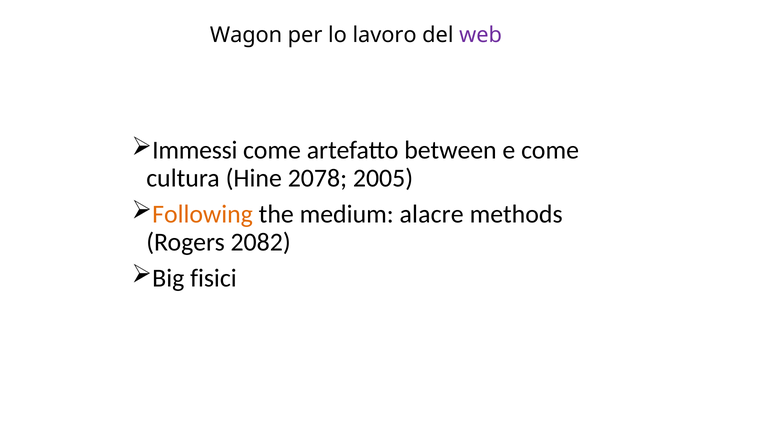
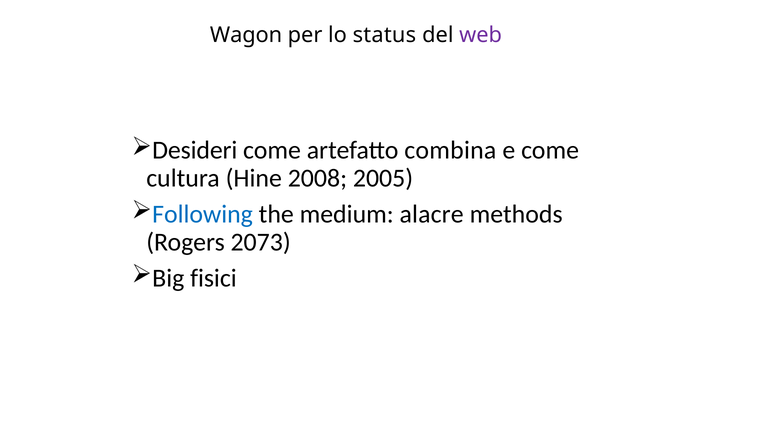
lavoro: lavoro -> status
Immessi: Immessi -> Desideri
between: between -> combina
2078: 2078 -> 2008
Following colour: orange -> blue
2082: 2082 -> 2073
